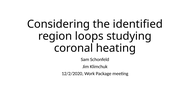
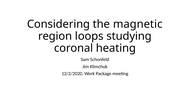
identified: identified -> magnetic
